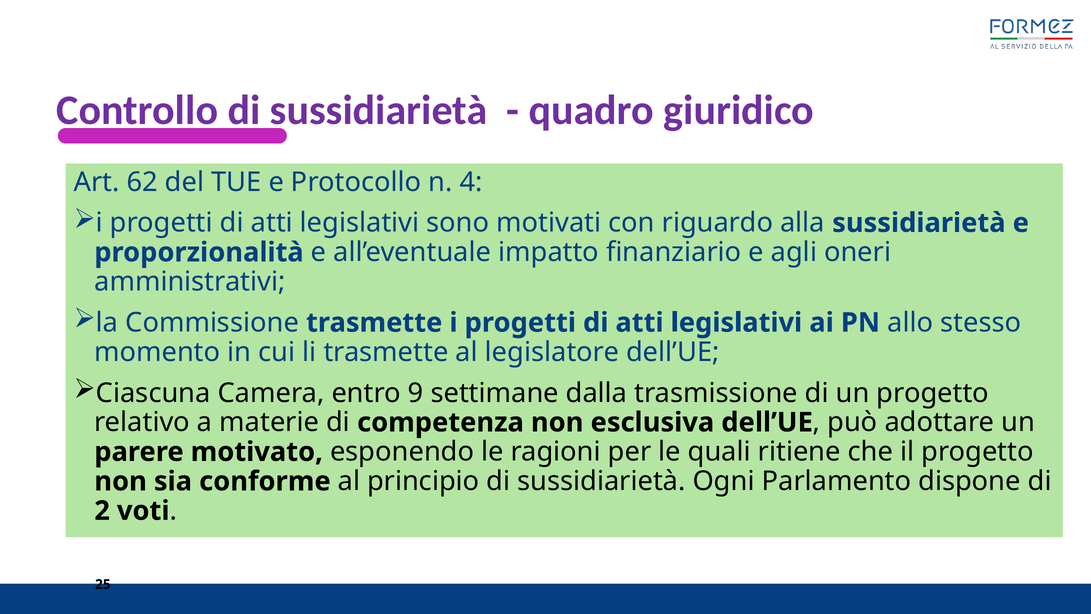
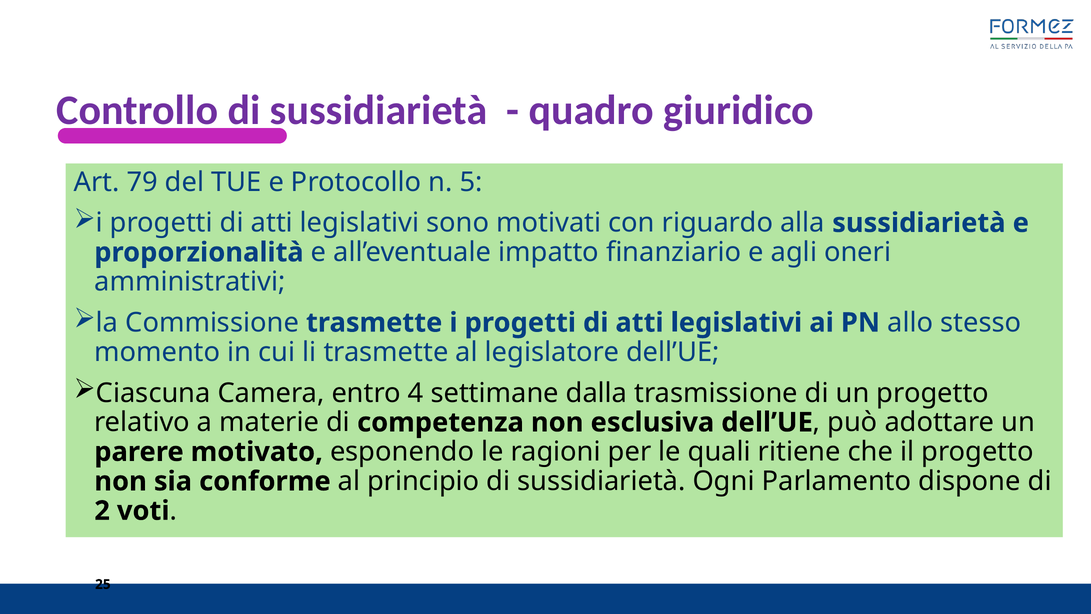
62: 62 -> 79
4: 4 -> 5
9: 9 -> 4
